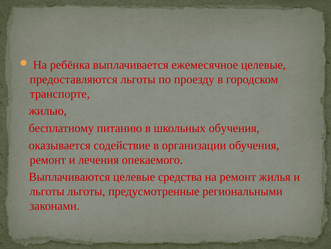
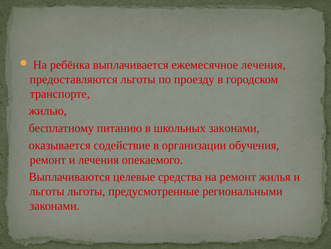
ежемесячное целевые: целевые -> лечения
школьных обучения: обучения -> законами
